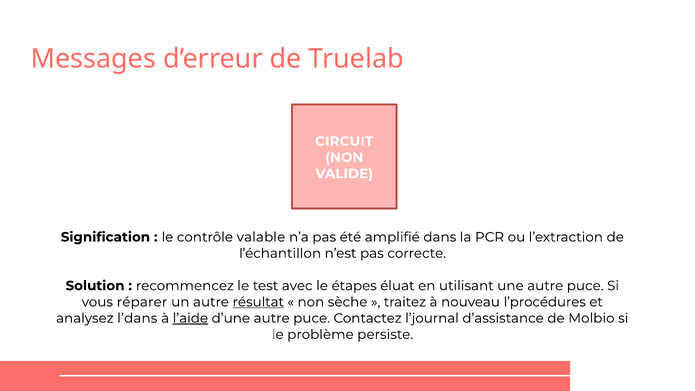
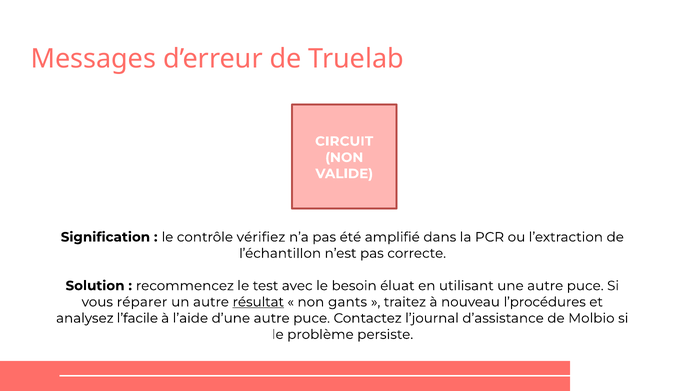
valable: valable -> vérifiez
étapes: étapes -> besoin
sèche: sèche -> gants
l’dans: l’dans -> l’facile
l’aide underline: present -> none
